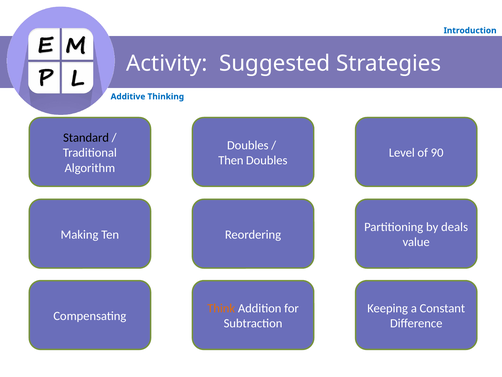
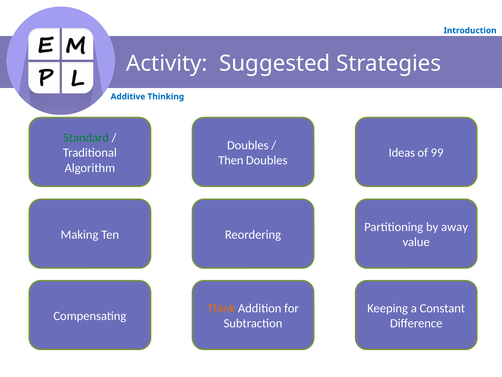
Standard colour: black -> green
Level: Level -> Ideas
90: 90 -> 99
deals: deals -> away
